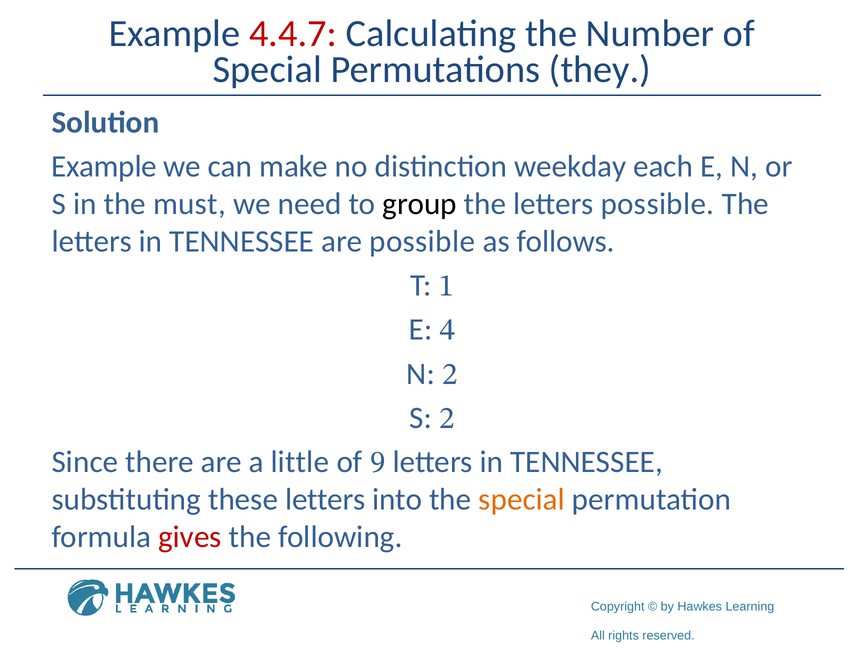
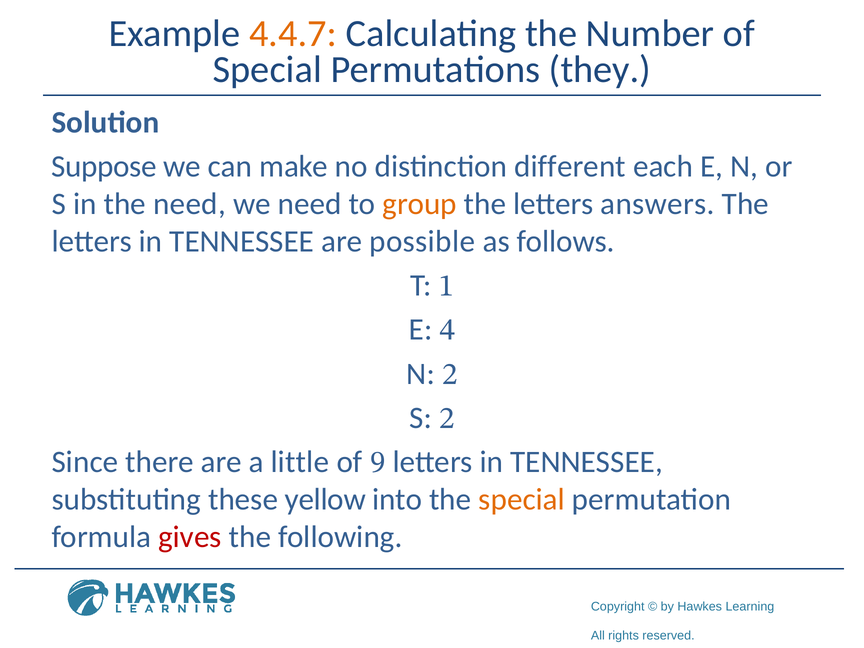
4.4.7 colour: red -> orange
Example at (104, 167): Example -> Suppose
weekday: weekday -> different
the must: must -> need
group colour: black -> orange
letters possible: possible -> answers
these letters: letters -> yellow
